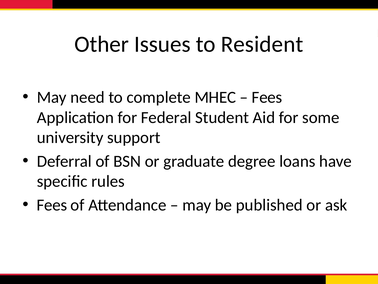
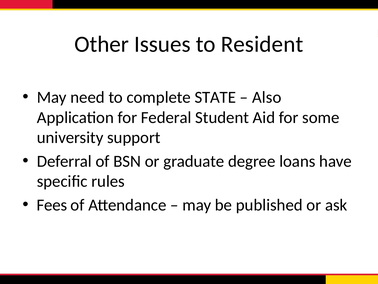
MHEC: MHEC -> STATE
Fees at (267, 97): Fees -> Also
